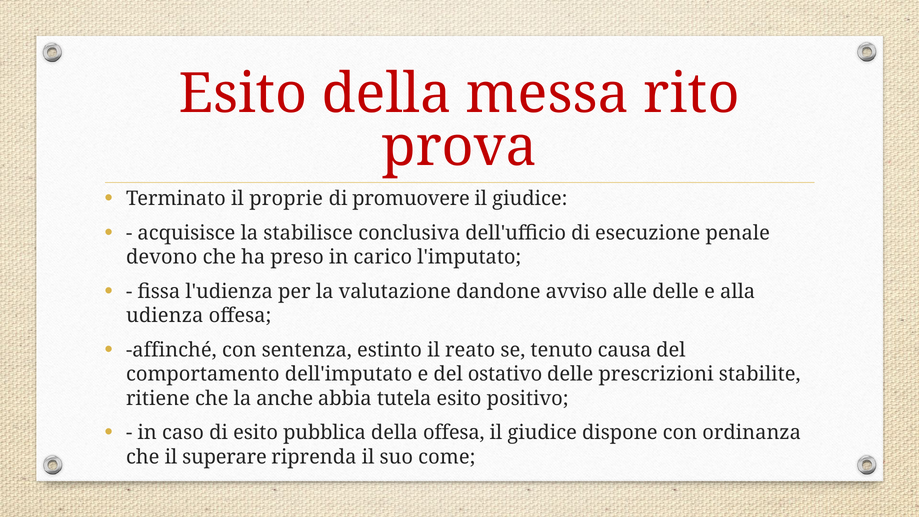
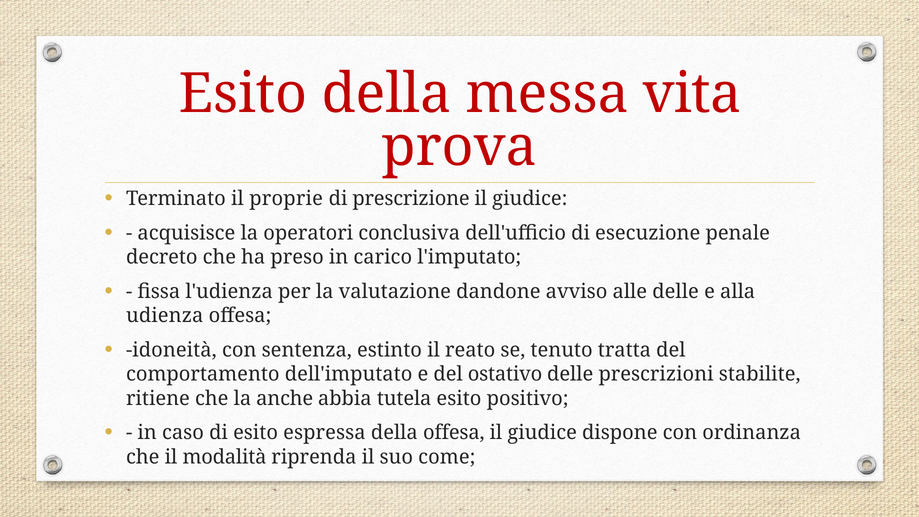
rito: rito -> vita
promuovere: promuovere -> prescrizione
stabilisce: stabilisce -> operatori
devono: devono -> decreto
affinché: affinché -> idoneità
causa: causa -> tratta
pubblica: pubblica -> espressa
superare: superare -> modalità
